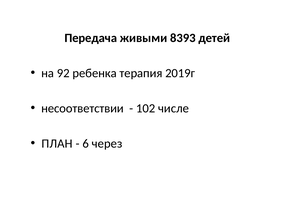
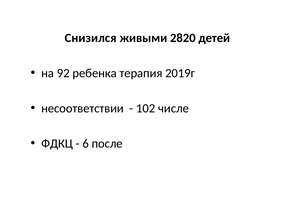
Передача: Передача -> Снизился
8393: 8393 -> 2820
ПЛАН: ПЛАН -> ФДКЦ
через: через -> после
